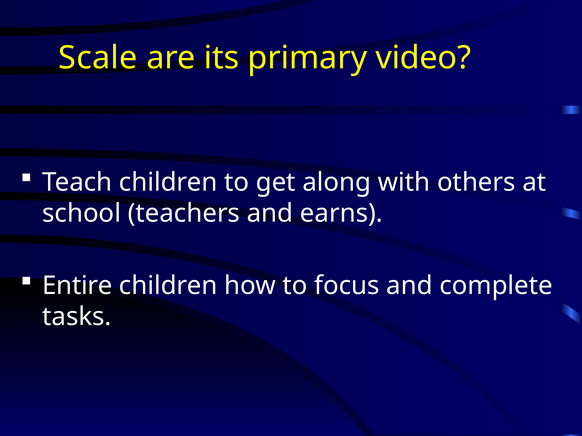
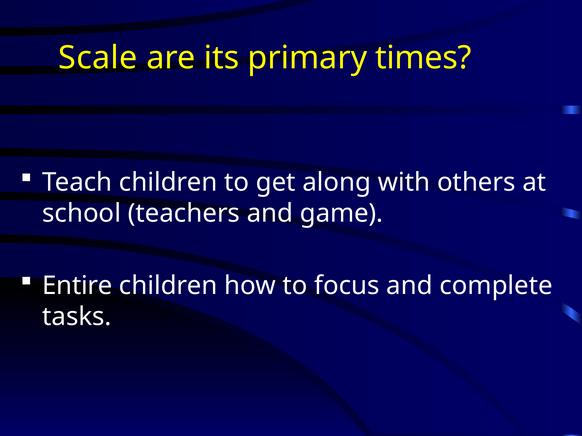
video: video -> times
earns: earns -> game
